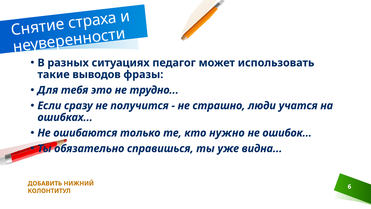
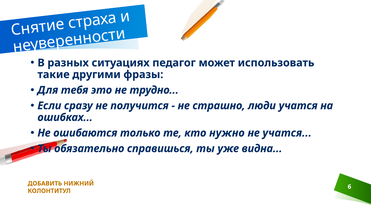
выводов: выводов -> другими
не ошибок: ошибок -> учатся
